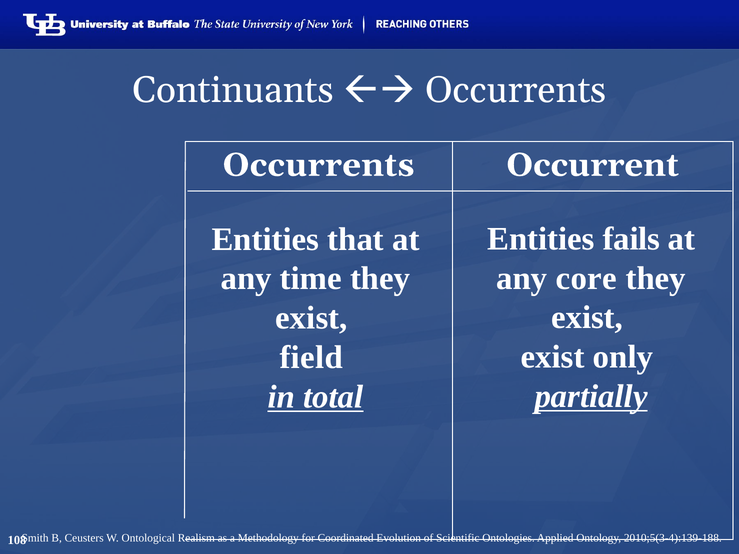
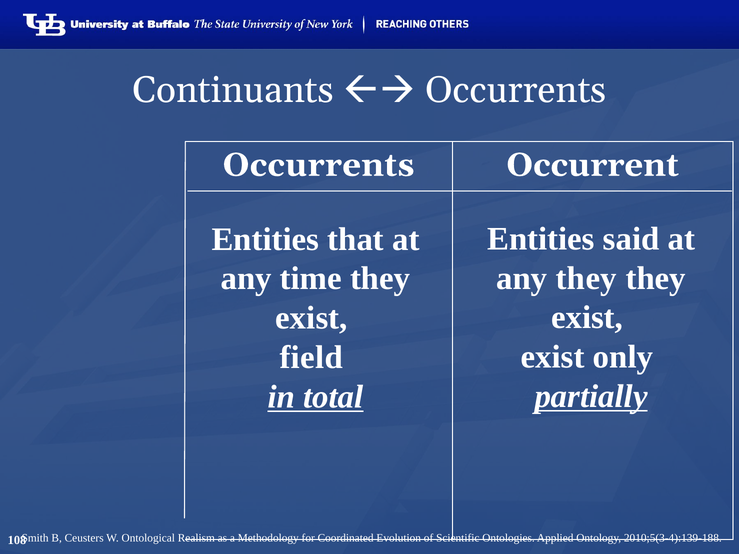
fails: fails -> said
any core: core -> they
